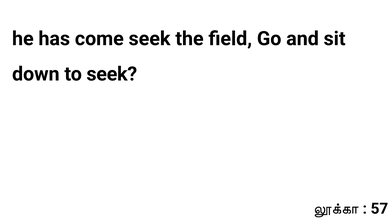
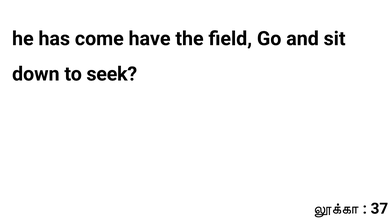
come seek: seek -> have
57: 57 -> 37
